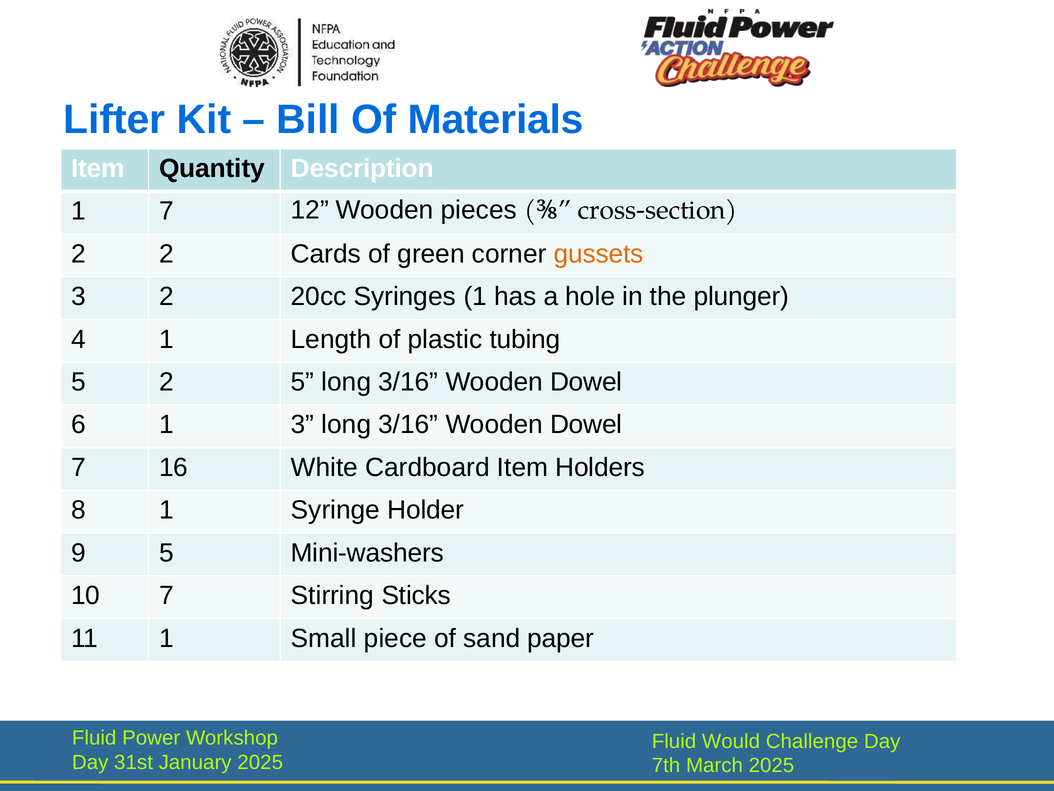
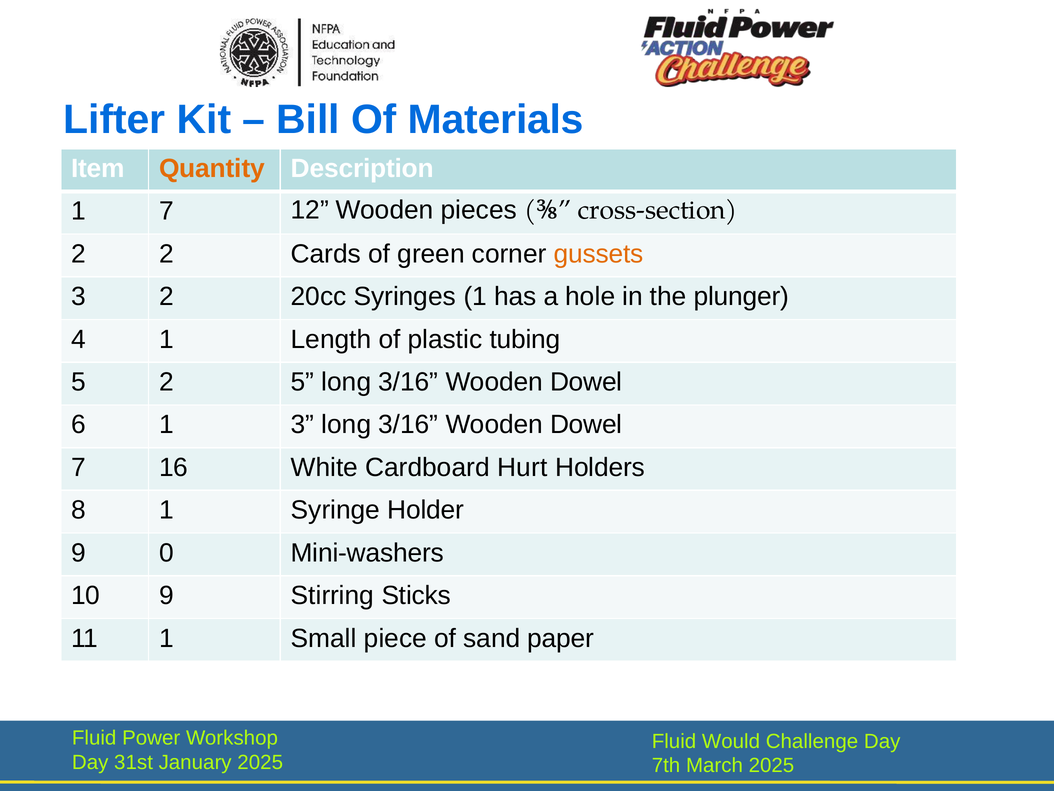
Quantity colour: black -> orange
Cardboard Item: Item -> Hurt
9 5: 5 -> 0
10 7: 7 -> 9
